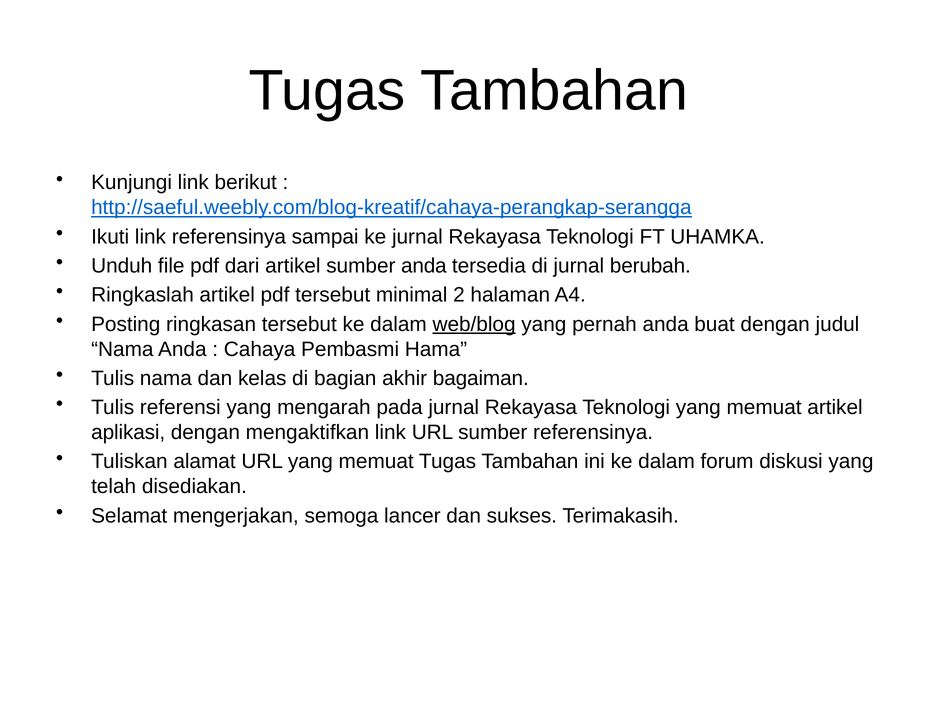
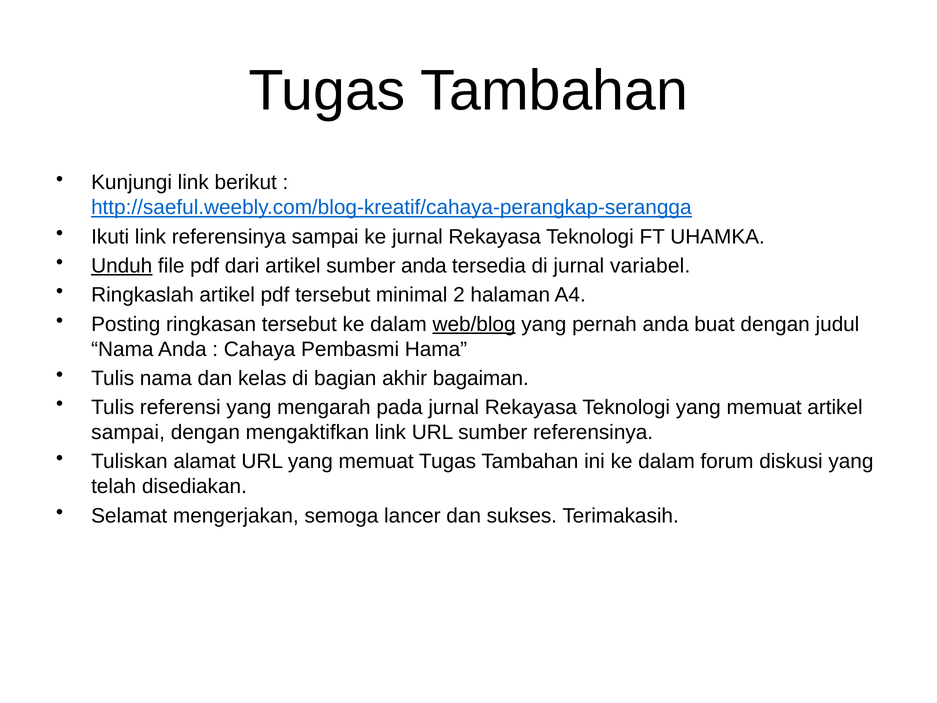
Unduh underline: none -> present
berubah: berubah -> variabel
aplikasi at (128, 432): aplikasi -> sampai
